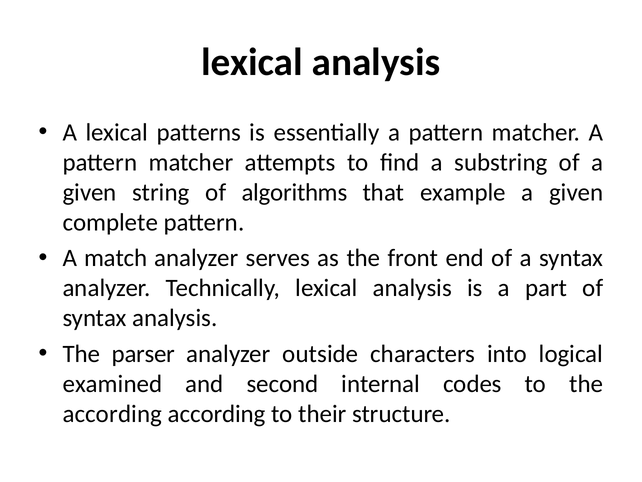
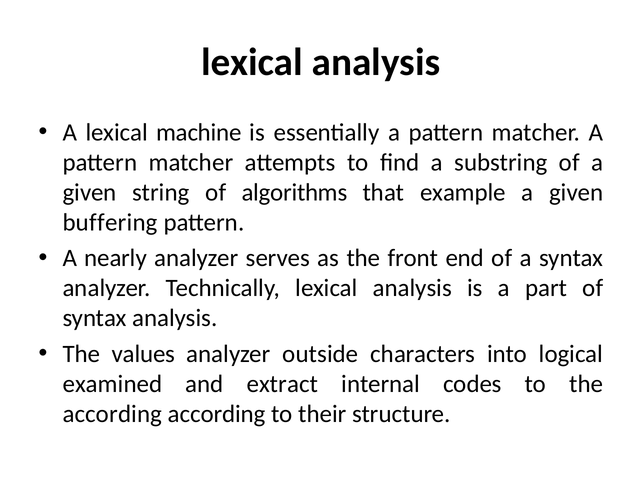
patterns: patterns -> machine
complete: complete -> buffering
match: match -> nearly
parser: parser -> values
second: second -> extract
